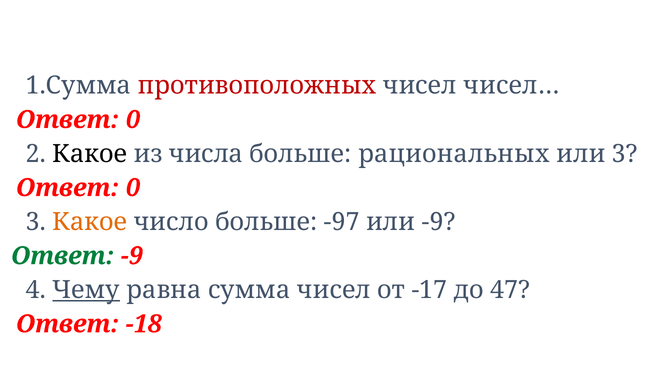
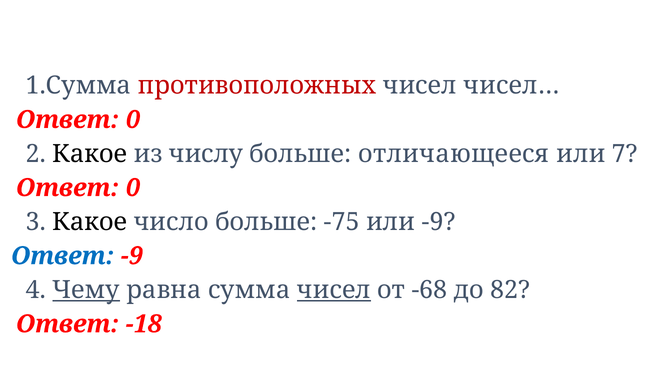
числа: числа -> числу
рациональных: рациональных -> отличающееся
или 3: 3 -> 7
Какое at (90, 222) colour: orange -> black
-97: -97 -> -75
Ответ at (63, 256) colour: green -> blue
чисел at (334, 290) underline: none -> present
-17: -17 -> -68
47: 47 -> 82
